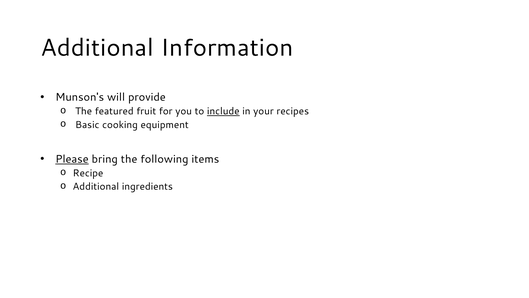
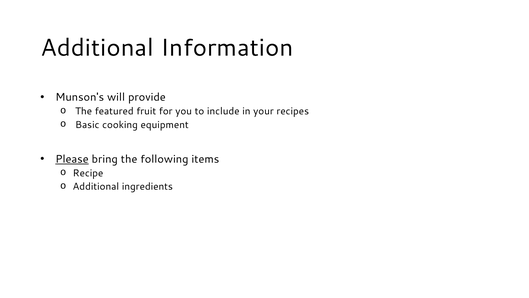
include underline: present -> none
